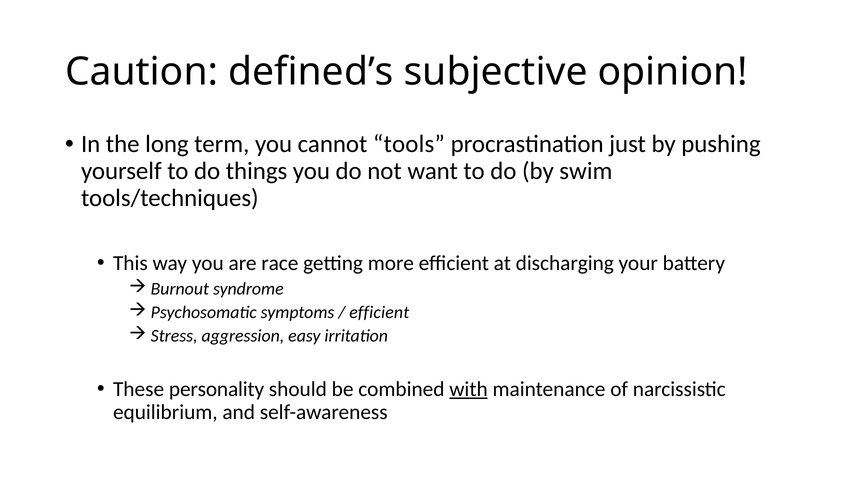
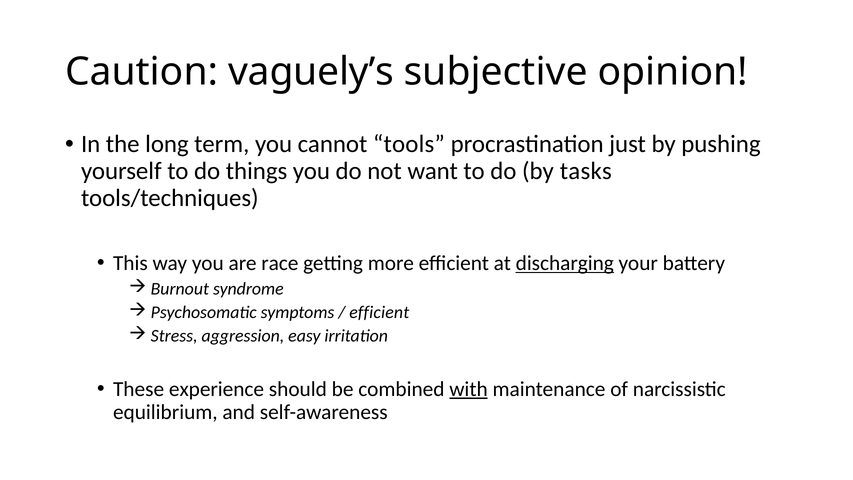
defined’s: defined’s -> vaguely’s
swim: swim -> tasks
discharging underline: none -> present
personality: personality -> experience
